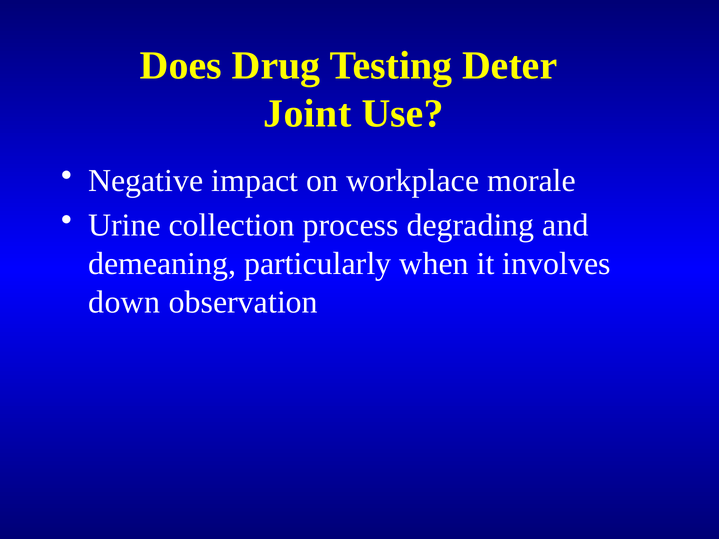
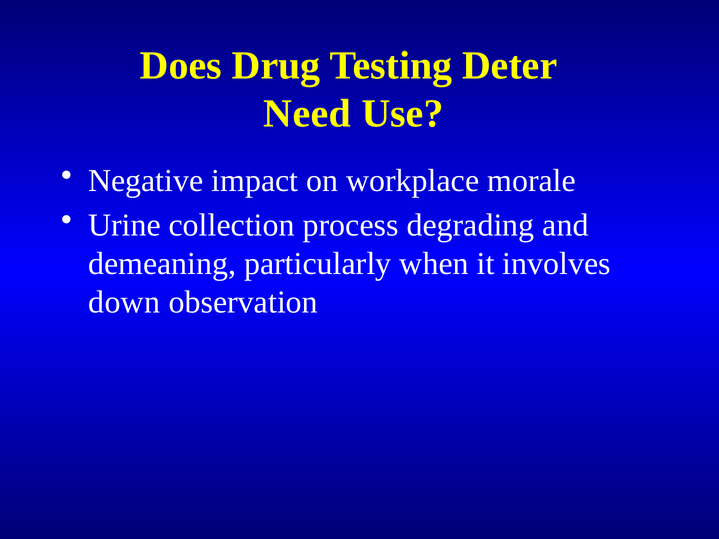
Joint: Joint -> Need
